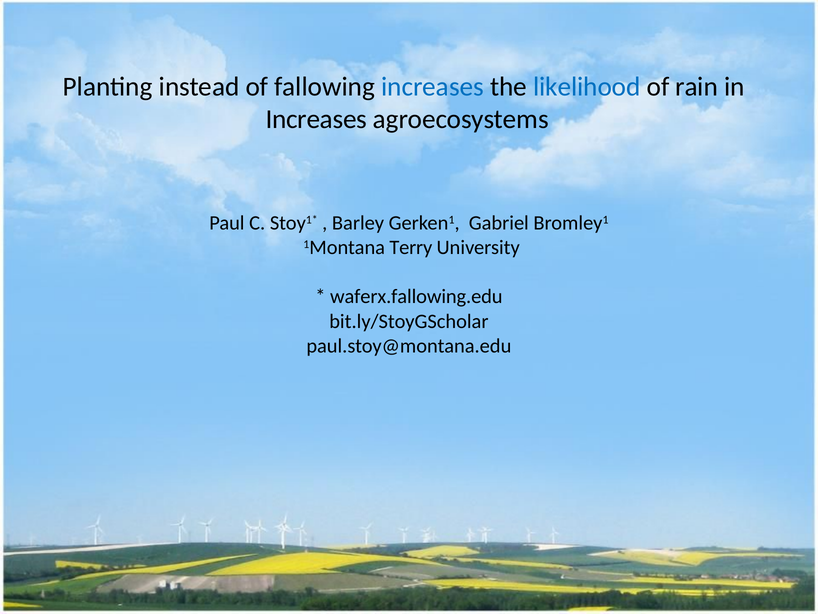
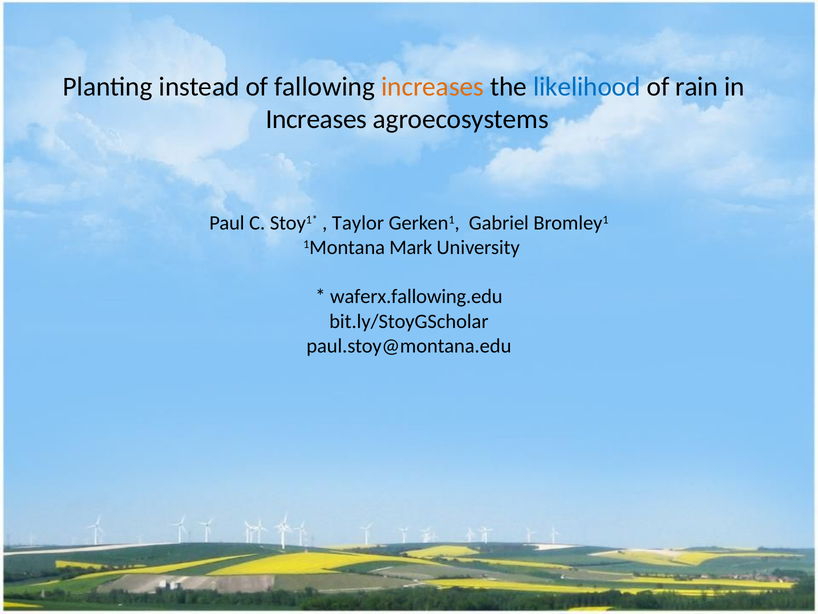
increases at (432, 86) colour: blue -> orange
Barley: Barley -> Taylor
Terry: Terry -> Mark
